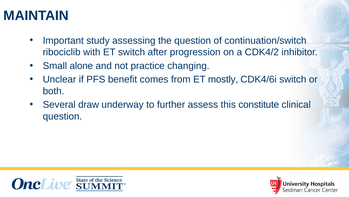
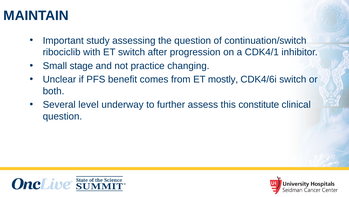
CDK4/2: CDK4/2 -> CDK4/1
alone: alone -> stage
draw: draw -> level
